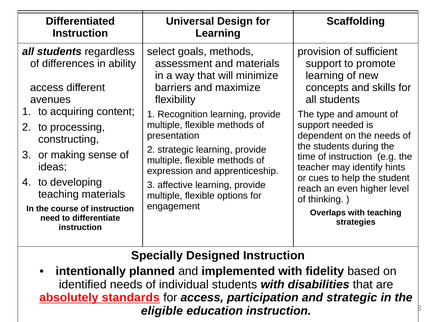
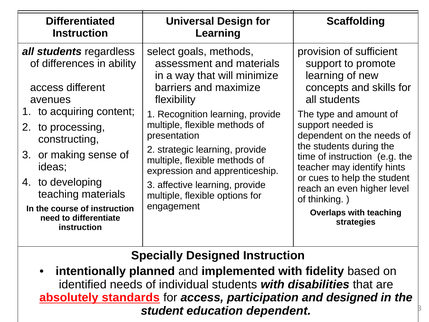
and strategic: strategic -> designed
eligible at (162, 311): eligible -> student
education instruction: instruction -> dependent
